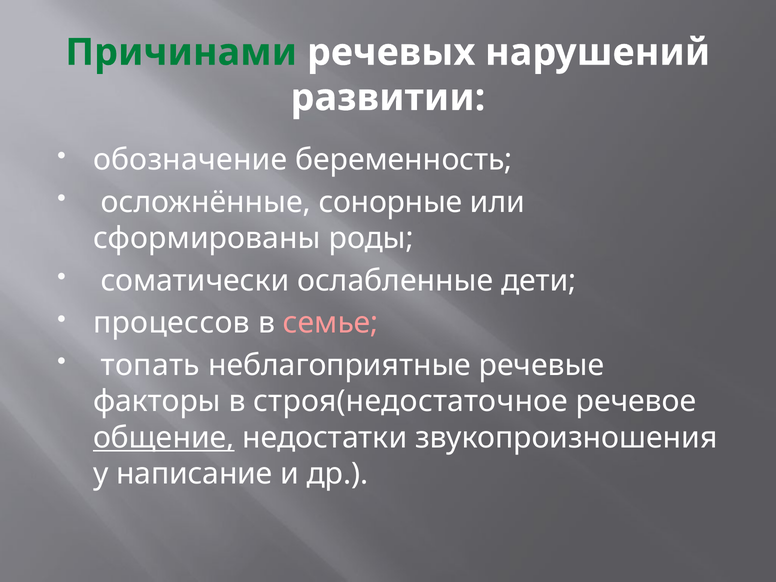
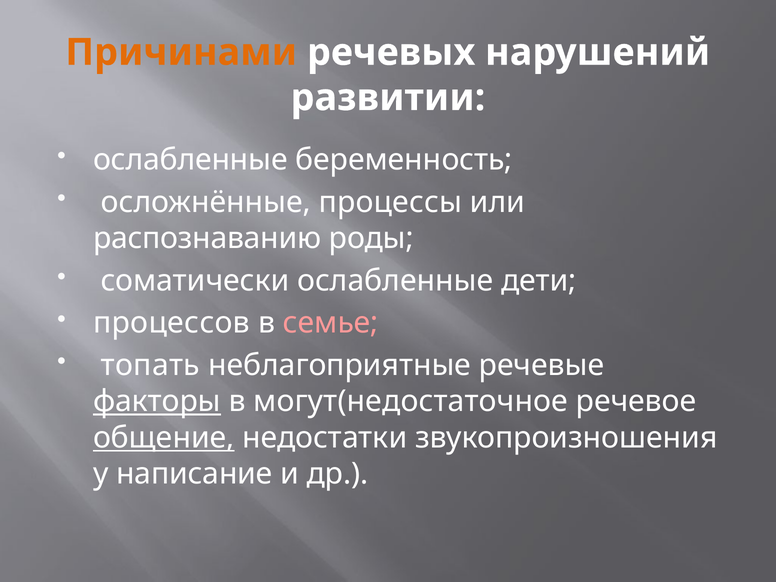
Причинами colour: green -> orange
обозначение at (190, 160): обозначение -> ослабленные
сонорные: сонорные -> процессы
сформированы: сформированы -> распознаванию
факторы underline: none -> present
строя(недостаточное: строя(недостаточное -> могут(недостаточное
